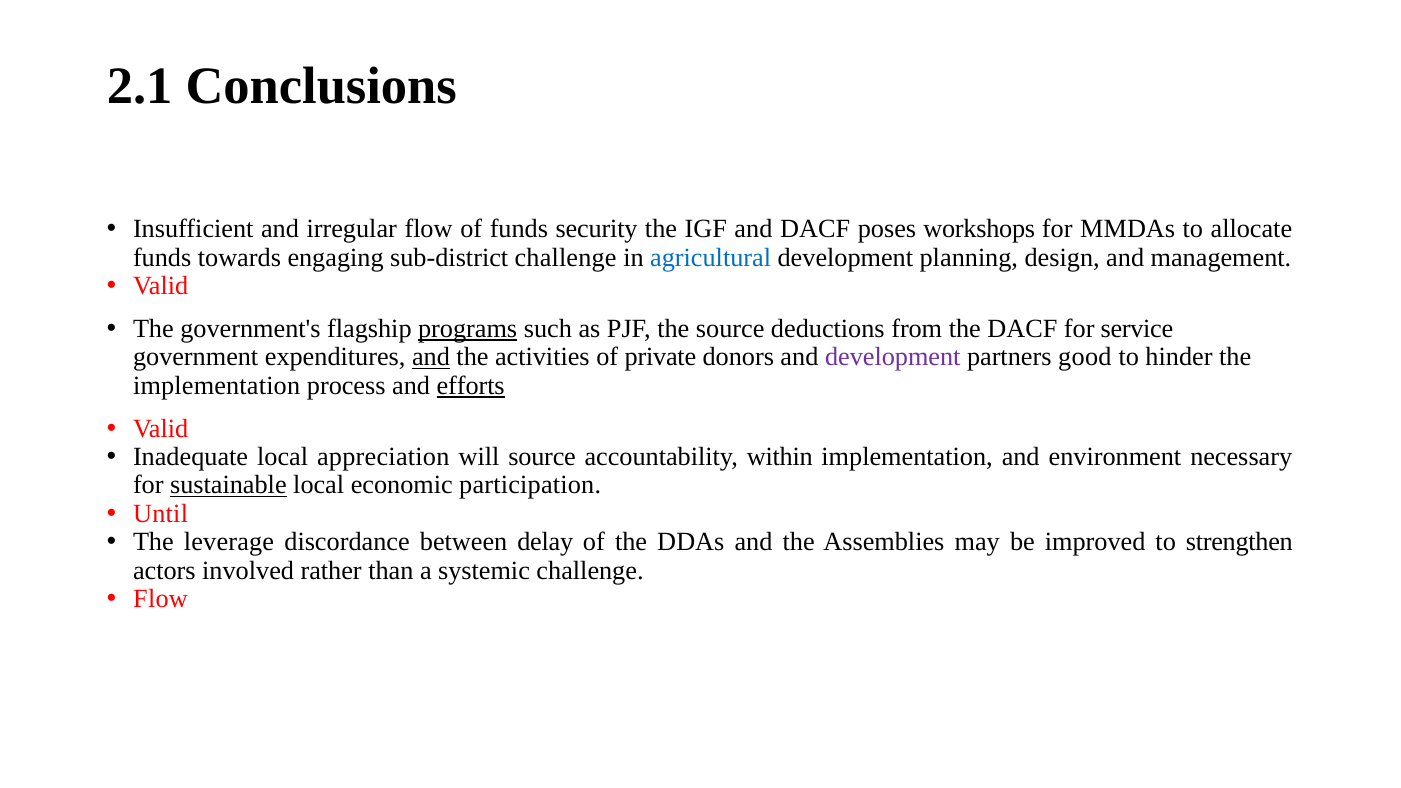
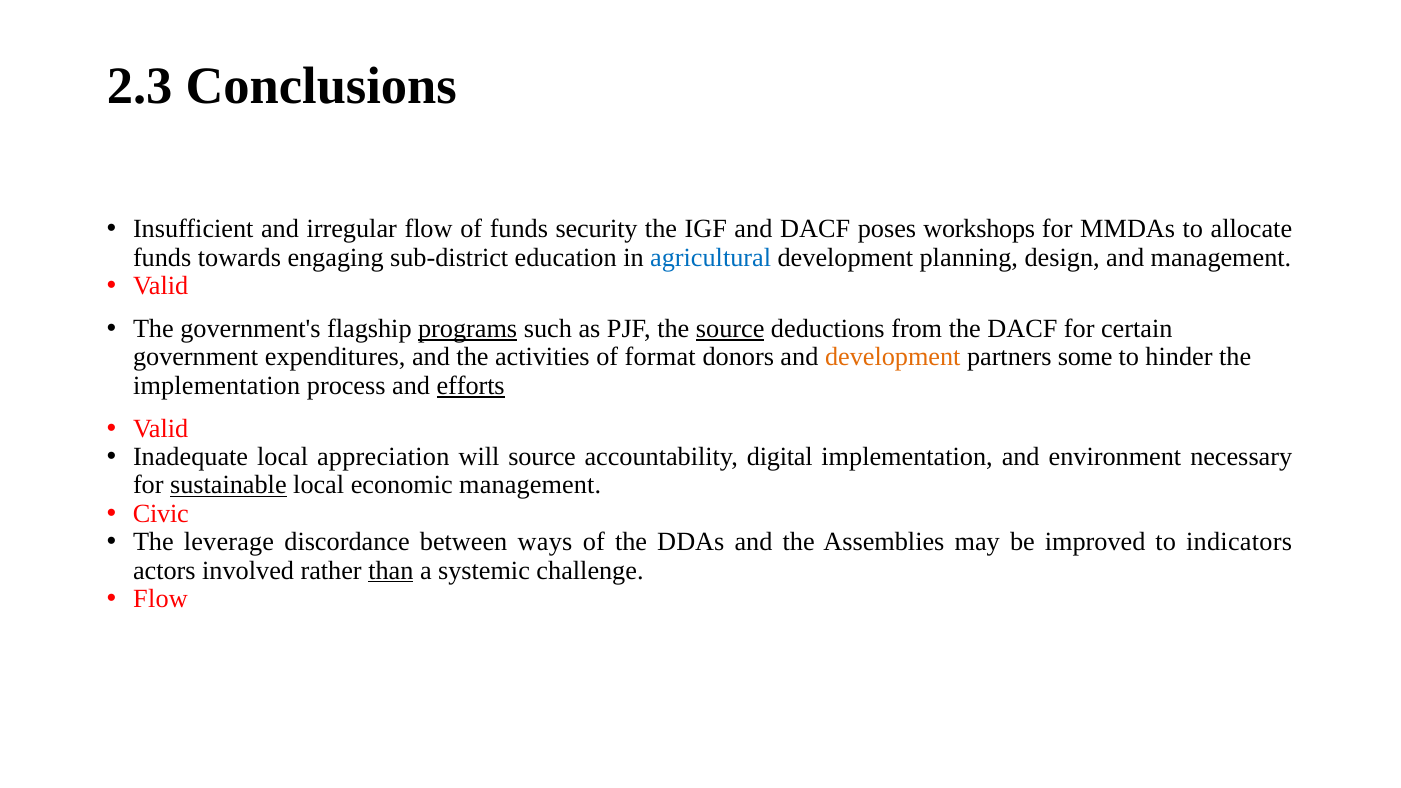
2.1: 2.1 -> 2.3
sub-district challenge: challenge -> education
source at (730, 329) underline: none -> present
service: service -> certain
and at (431, 357) underline: present -> none
private: private -> format
development at (893, 357) colour: purple -> orange
good: good -> some
within: within -> digital
economic participation: participation -> management
Until: Until -> Civic
delay: delay -> ways
strengthen: strengthen -> indicators
than underline: none -> present
